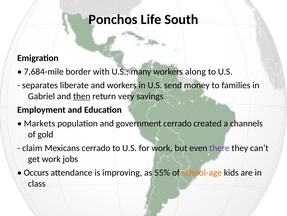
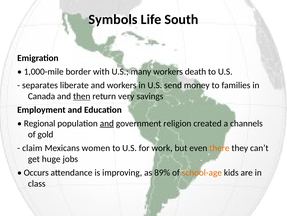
Ponchos: Ponchos -> Symbols
7,684-mile: 7,684-mile -> 1,000-mile
along: along -> death
Gabriel: Gabriel -> Canada
Markets: Markets -> Regional
and at (107, 123) underline: none -> present
government cerrado: cerrado -> religion
Mexicans cerrado: cerrado -> women
there colour: purple -> orange
get work: work -> huge
55%: 55% -> 89%
